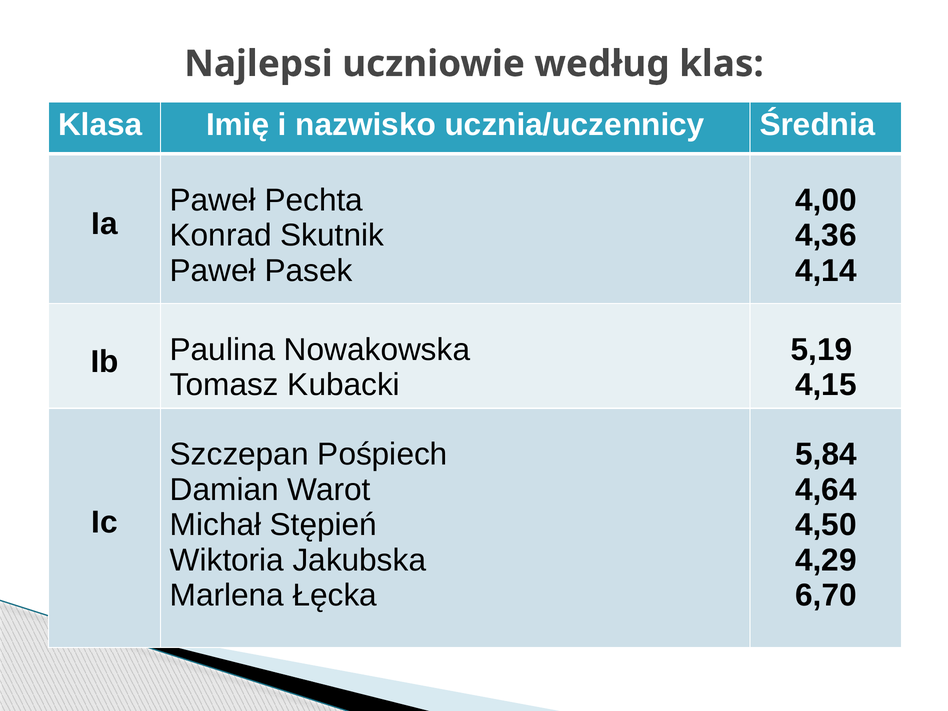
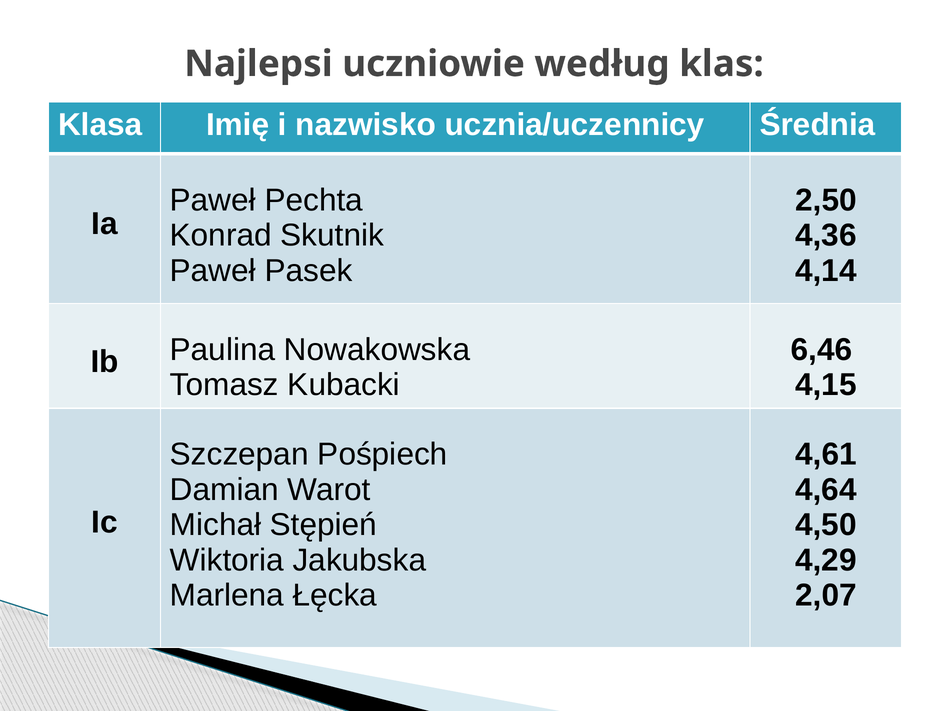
4,00: 4,00 -> 2,50
5,19: 5,19 -> 6,46
5,84: 5,84 -> 4,61
6,70: 6,70 -> 2,07
